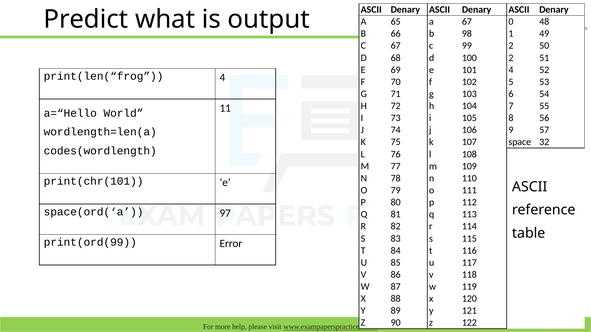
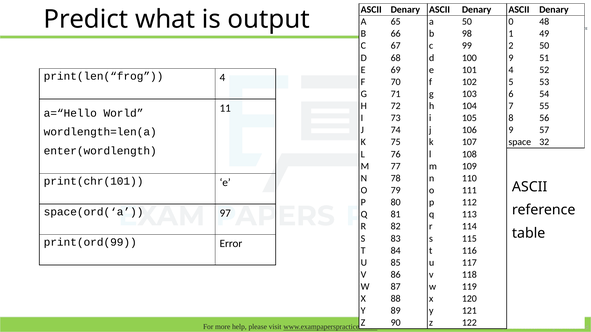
a 67: 67 -> 50
100 2: 2 -> 9
codes(wordlength: codes(wordlength -> enter(wordlength
